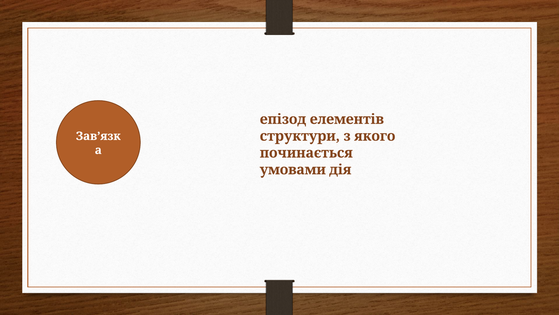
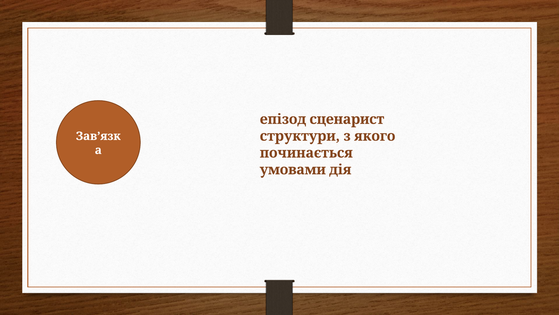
елементів: елементів -> сценарист
